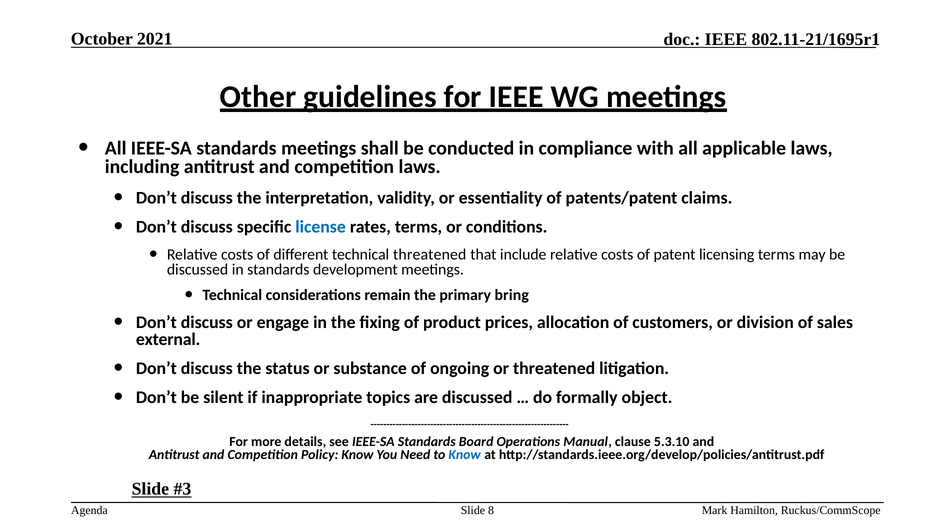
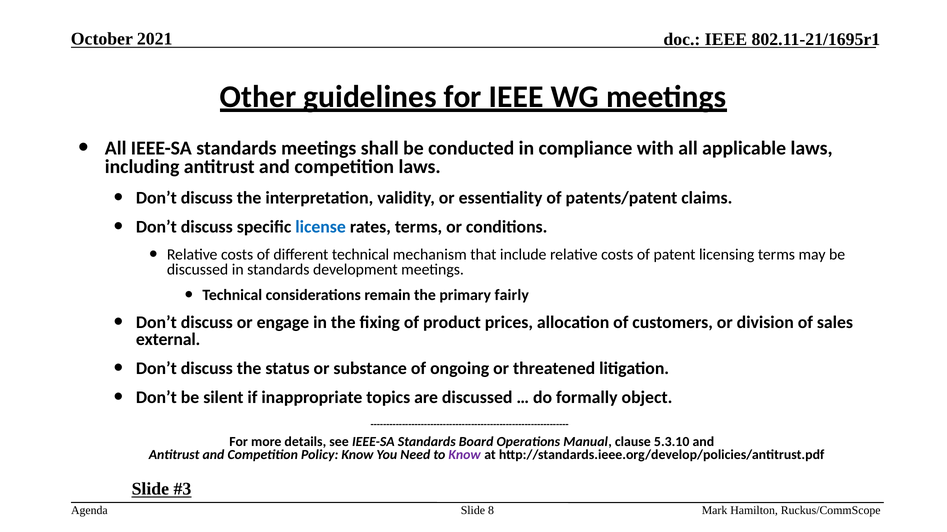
technical threatened: threatened -> mechanism
bring: bring -> fairly
Know at (465, 455) colour: blue -> purple
